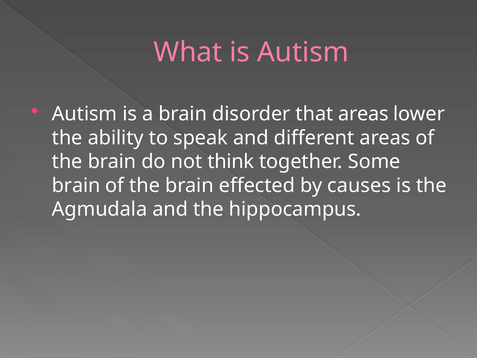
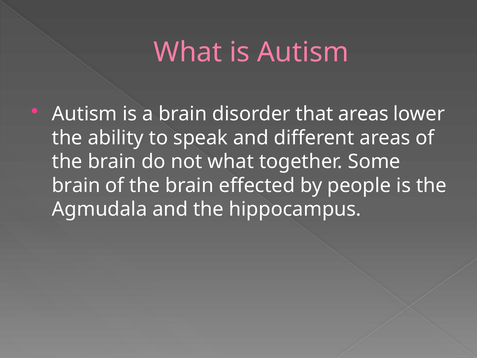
not think: think -> what
causes: causes -> people
